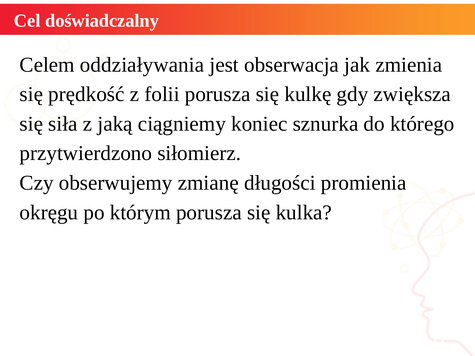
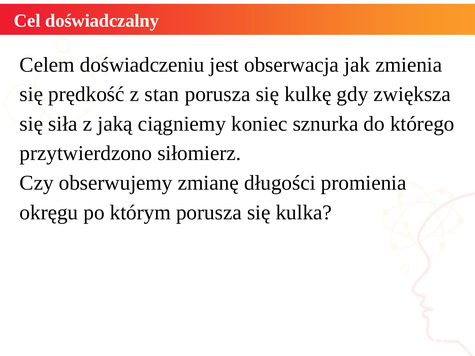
oddziaływania: oddziaływania -> doświadczeniu
folii: folii -> stan
